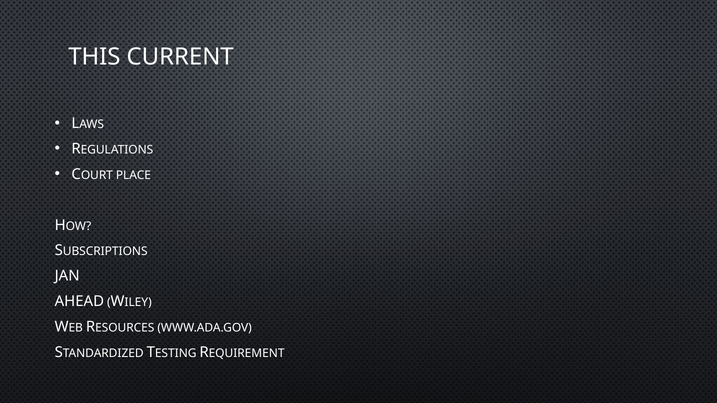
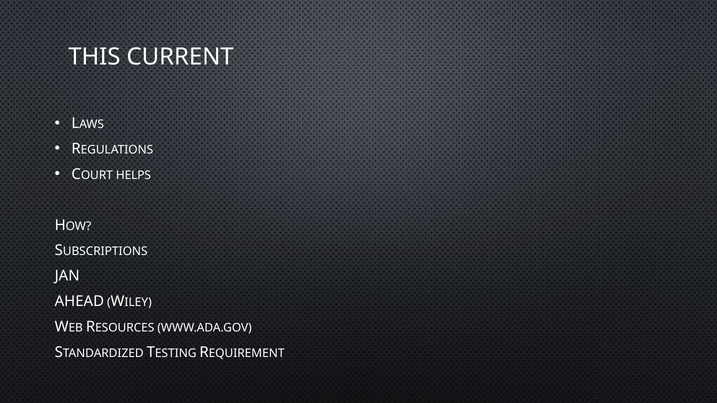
PLACE: PLACE -> HELPS
